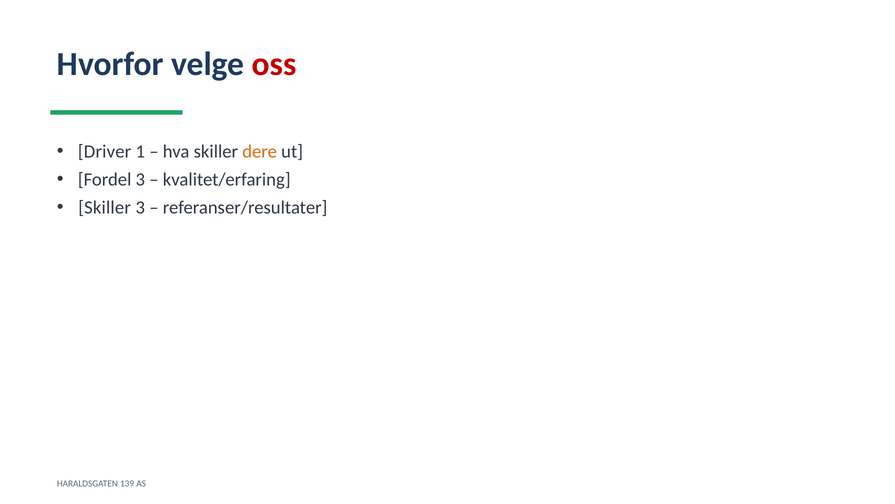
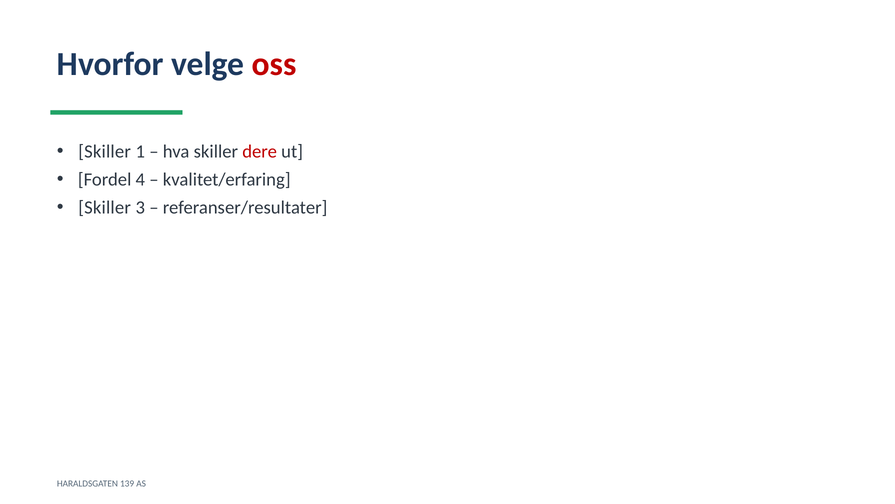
Driver at (105, 152): Driver -> Skiller
dere colour: orange -> red
Fordel 3: 3 -> 4
